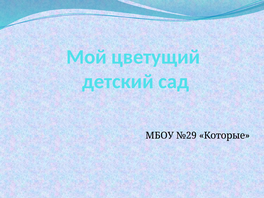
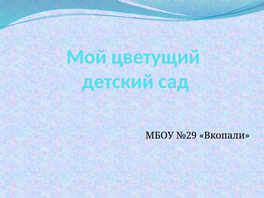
Которые: Которые -> Вкопали
